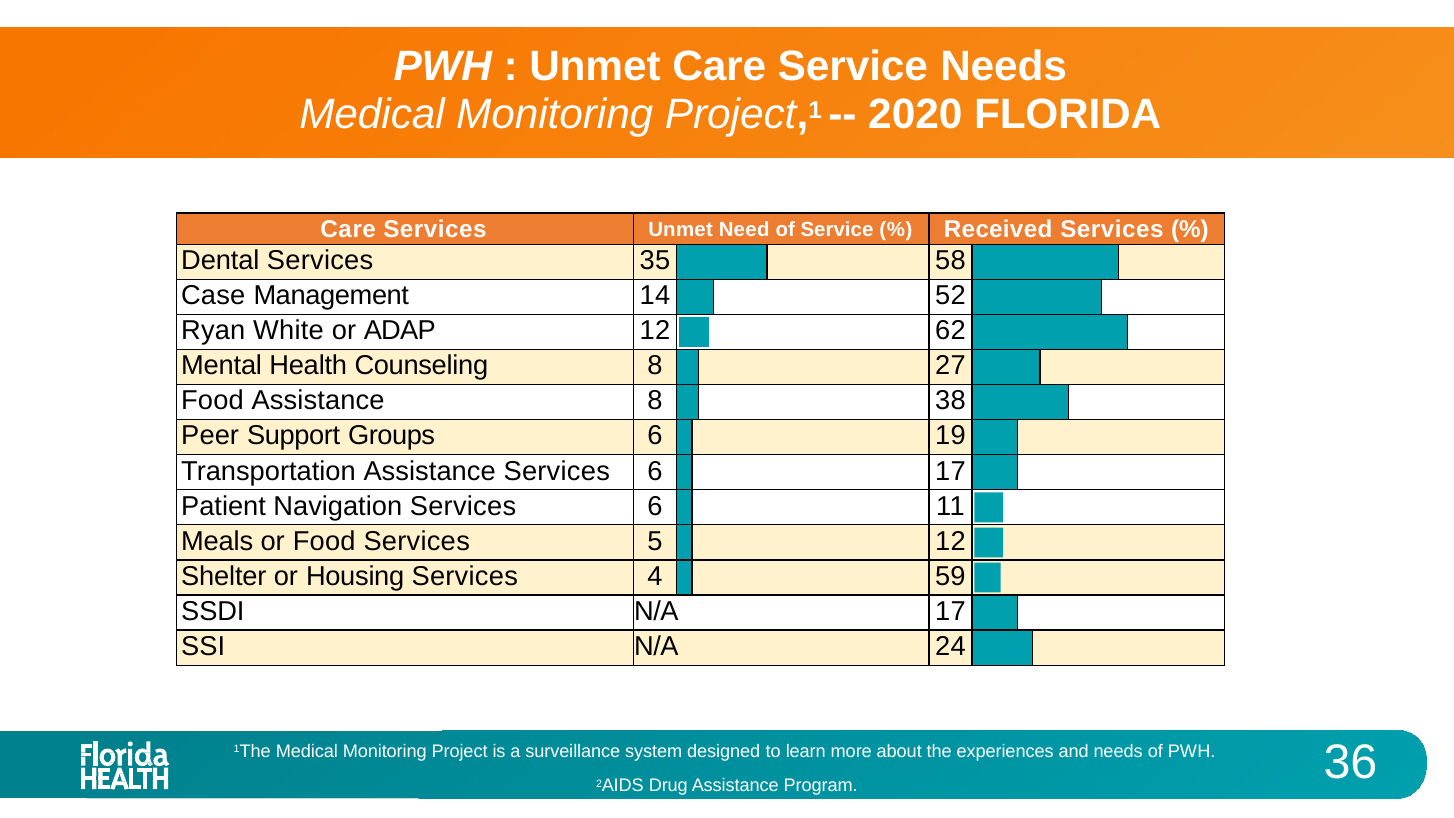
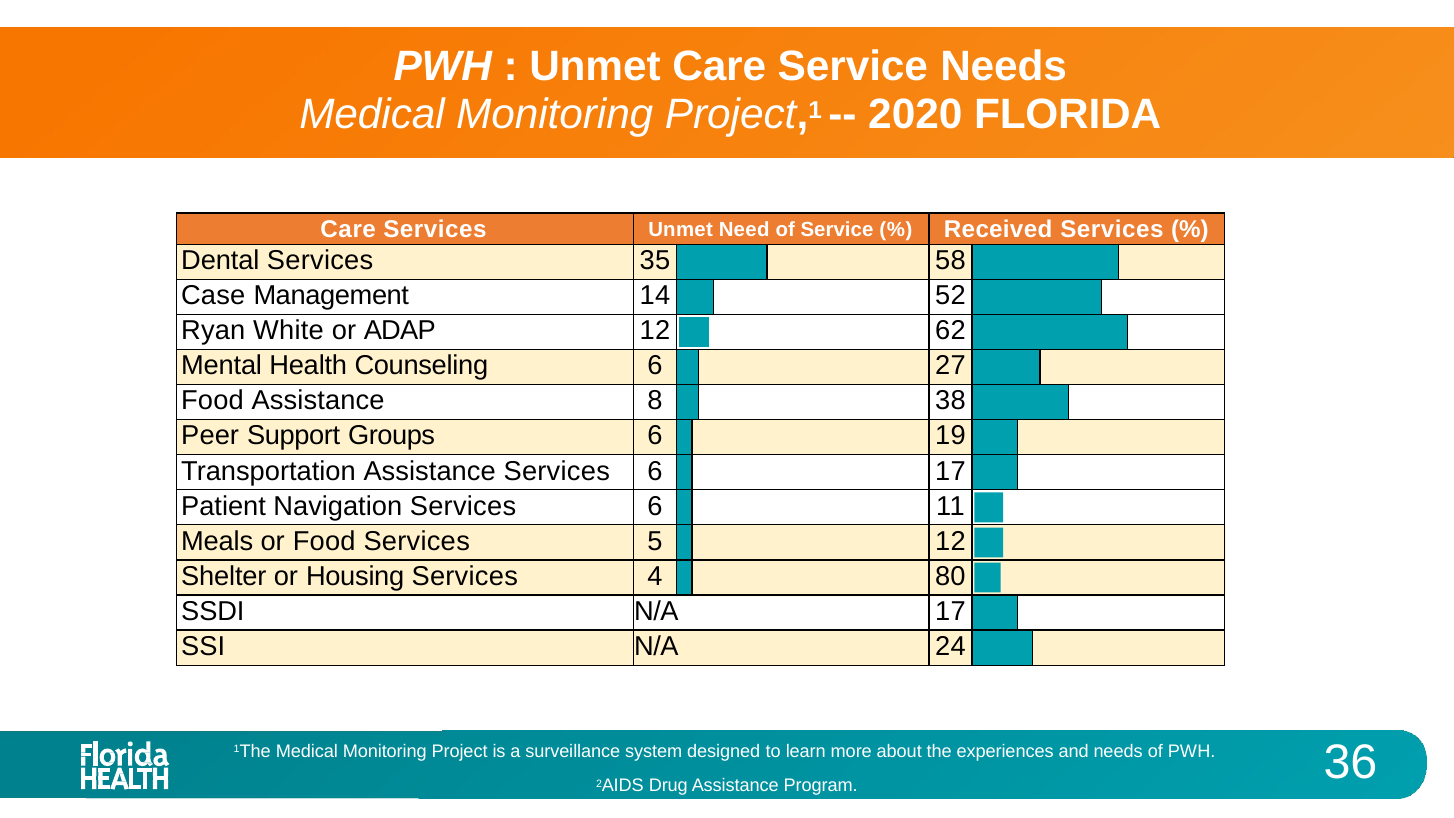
Counseling 8: 8 -> 6
59: 59 -> 80
